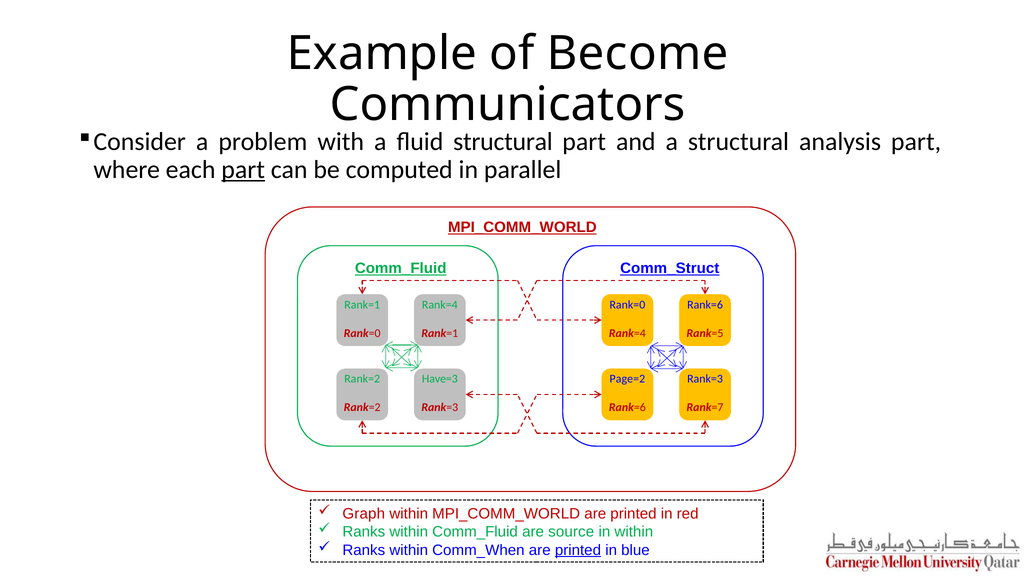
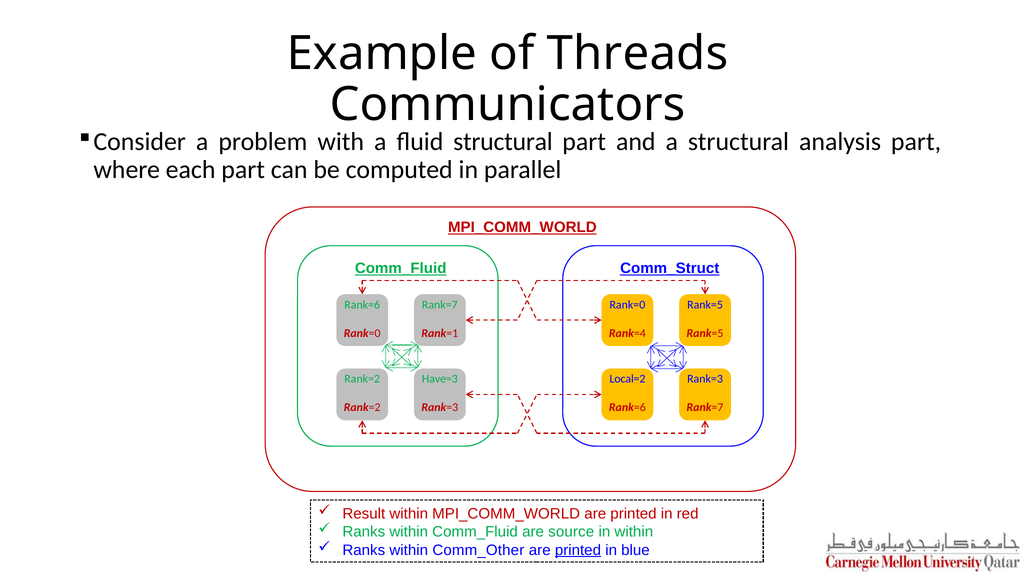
Become: Become -> Threads
part at (243, 170) underline: present -> none
Rank=1 at (362, 305): Rank=1 -> Rank=6
Rank=4 at (440, 305): Rank=4 -> Rank=7
Rank=6 at (705, 305): Rank=6 -> Rank=5
Page=2: Page=2 -> Local=2
Graph: Graph -> Result
Comm_When: Comm_When -> Comm_Other
